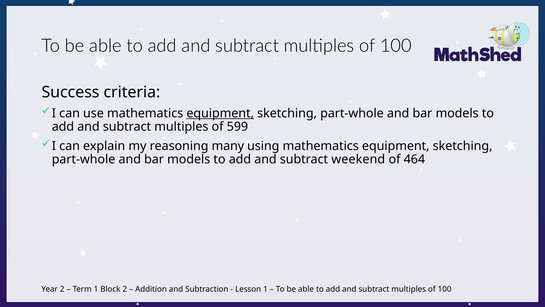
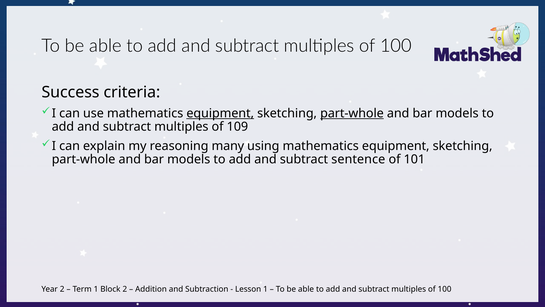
part-whole at (352, 113) underline: none -> present
599: 599 -> 109
weekend: weekend -> sentence
464: 464 -> 101
